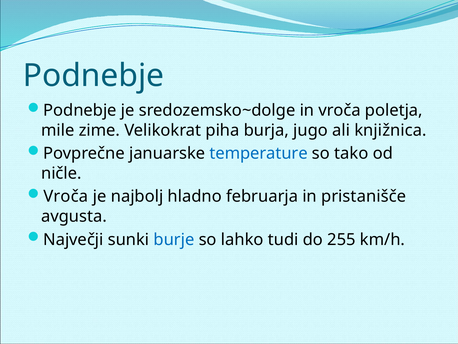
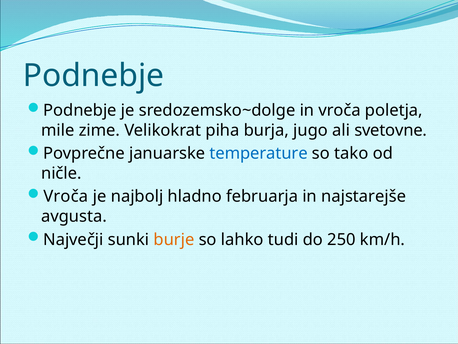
knjižnica: knjižnica -> svetovne
pristanišče: pristanišče -> najstarejše
burje colour: blue -> orange
255: 255 -> 250
